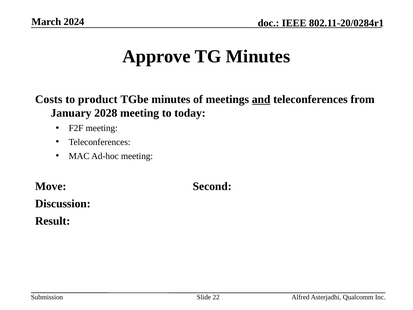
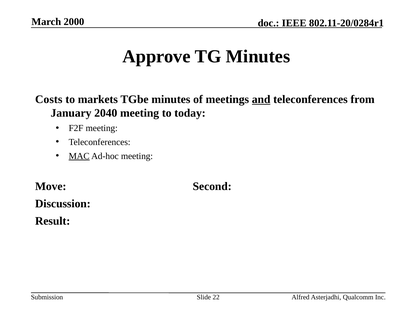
2024: 2024 -> 2000
product: product -> markets
2028: 2028 -> 2040
MAC underline: none -> present
